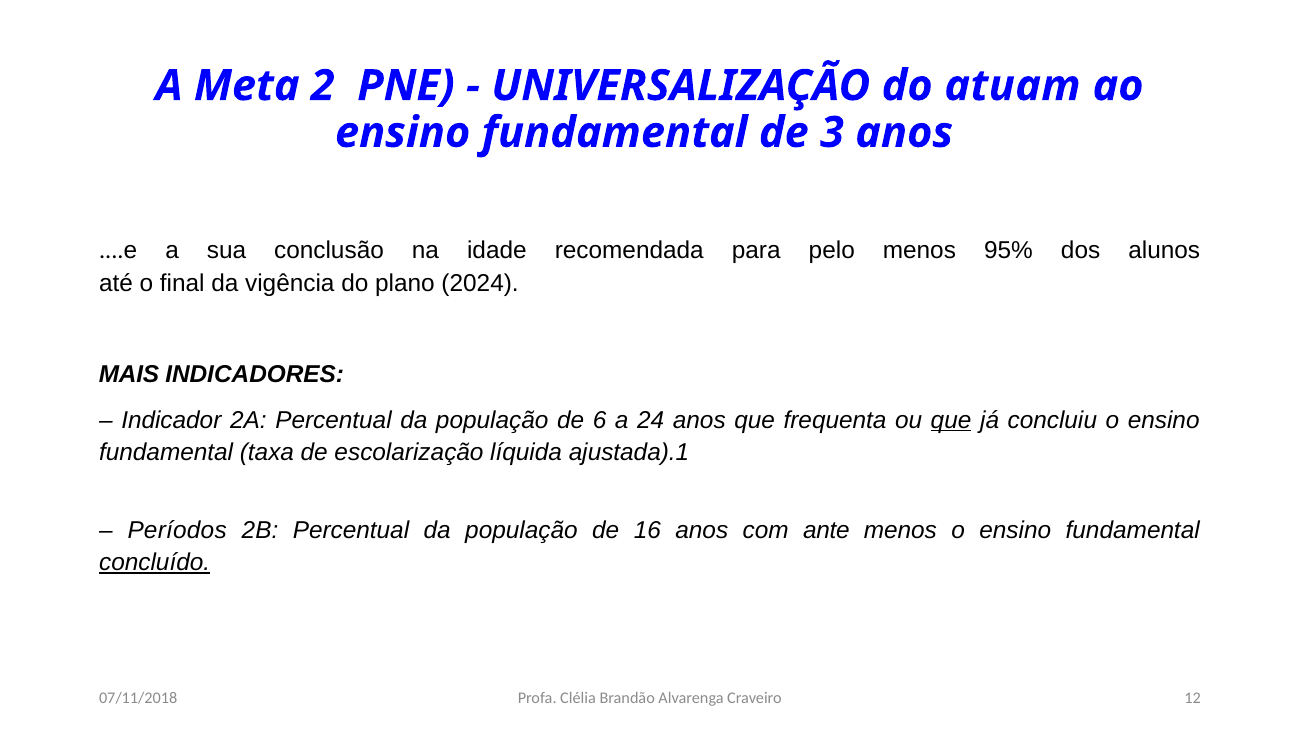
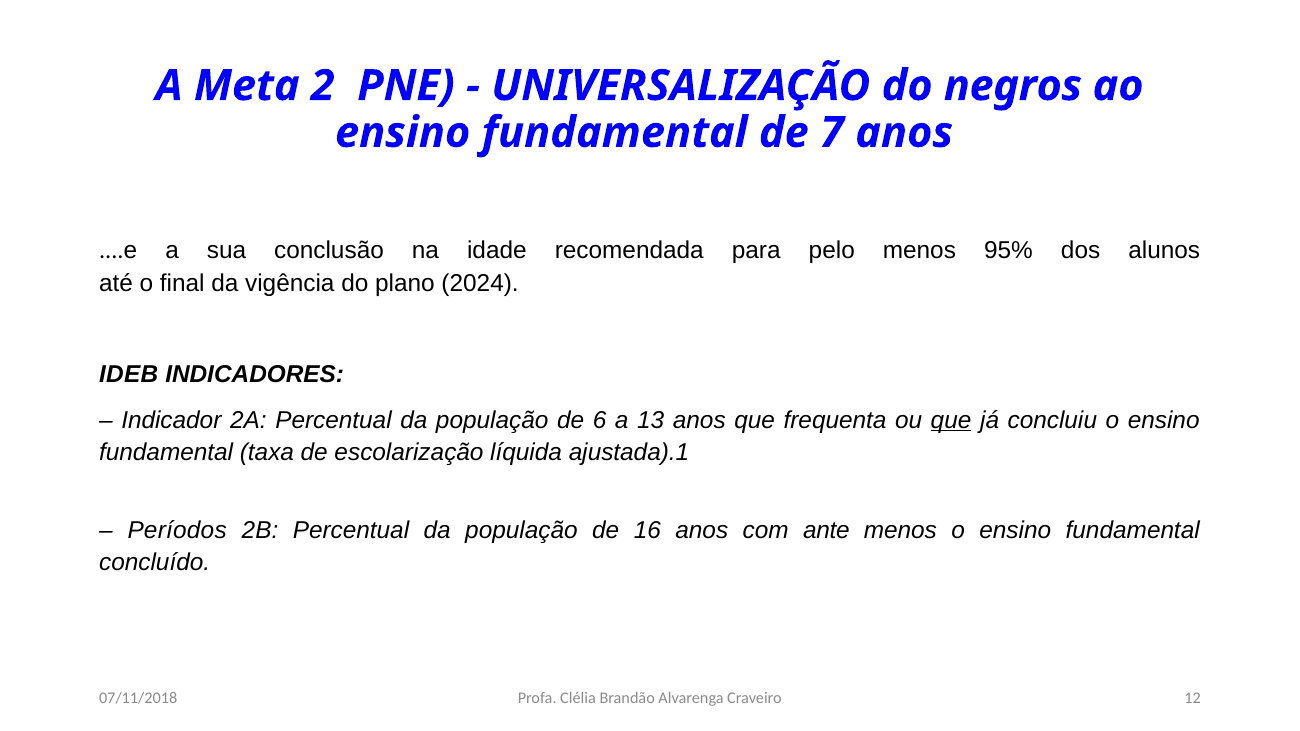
atuam: atuam -> negros
3: 3 -> 7
MAIS: MAIS -> IDEB
24: 24 -> 13
concluído underline: present -> none
